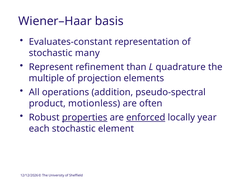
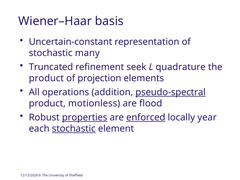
Evaluates-constant: Evaluates-constant -> Uncertain-constant
Represent: Represent -> Truncated
than: than -> seek
multiple at (46, 78): multiple -> product
pseudo-spectral underline: none -> present
often: often -> flood
stochastic at (74, 129) underline: none -> present
